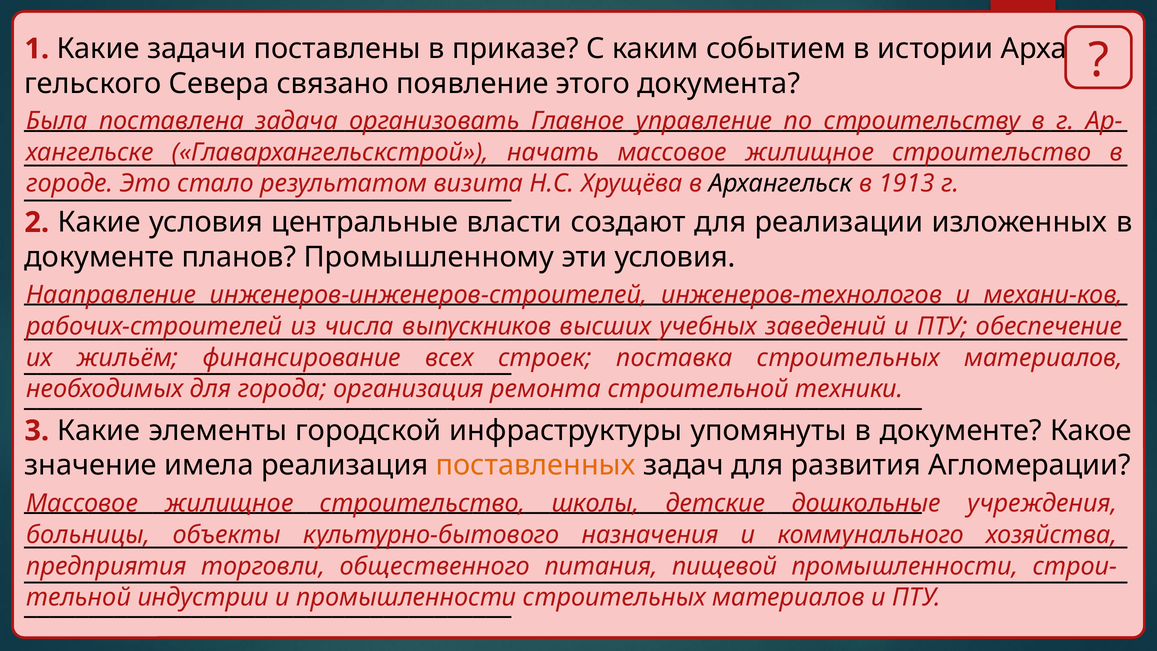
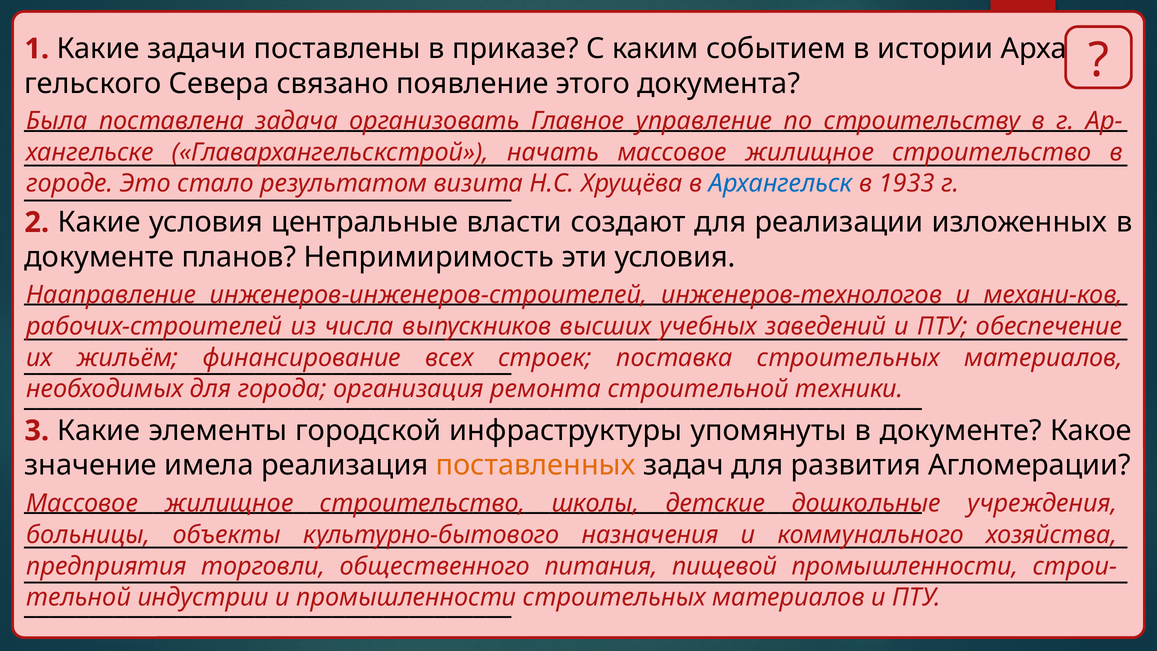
Архангельск colour: black -> blue
1913: 1913 -> 1933
Промышленному: Промышленному -> Непримиримость
